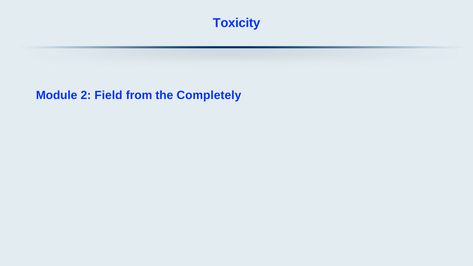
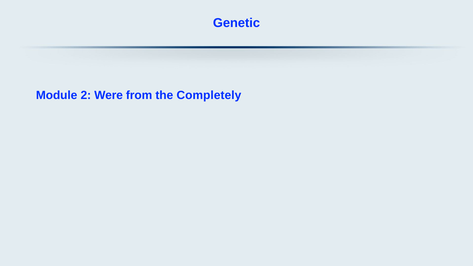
Toxicity: Toxicity -> Genetic
Field: Field -> Were
